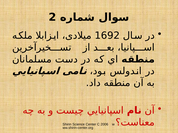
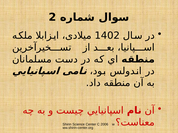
1692: 1692 -> 1402
